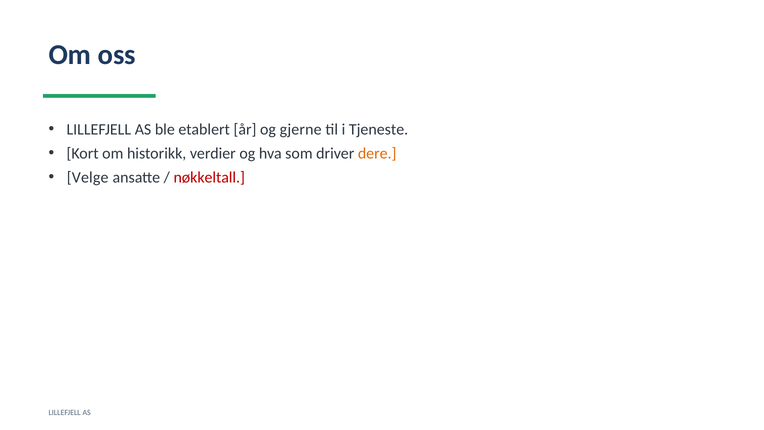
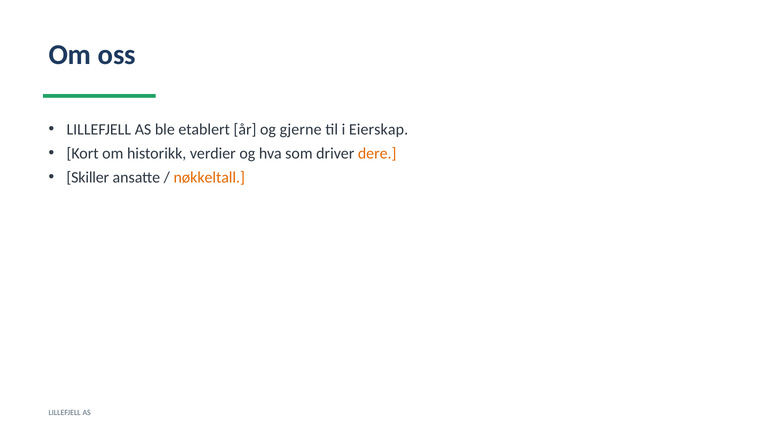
Tjeneste: Tjeneste -> Eierskap
Velge: Velge -> Skiller
nøkkeltall colour: red -> orange
